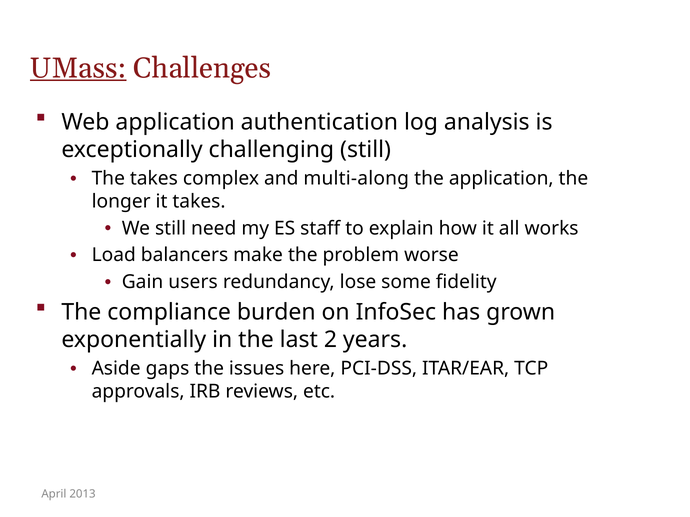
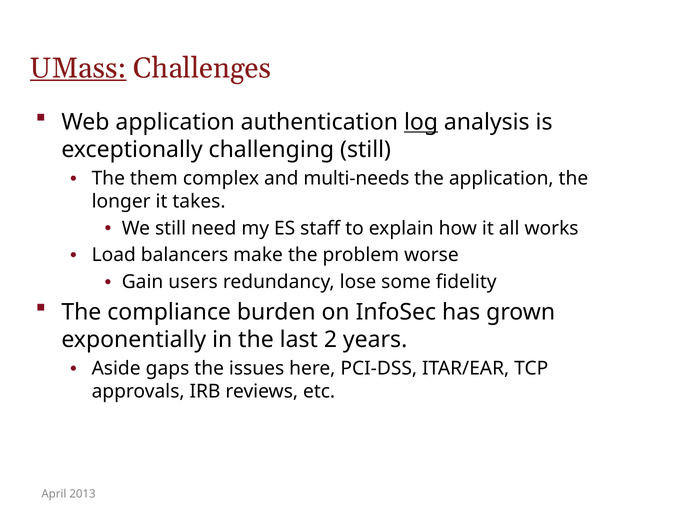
log underline: none -> present
The takes: takes -> them
multi-along: multi-along -> multi-needs
